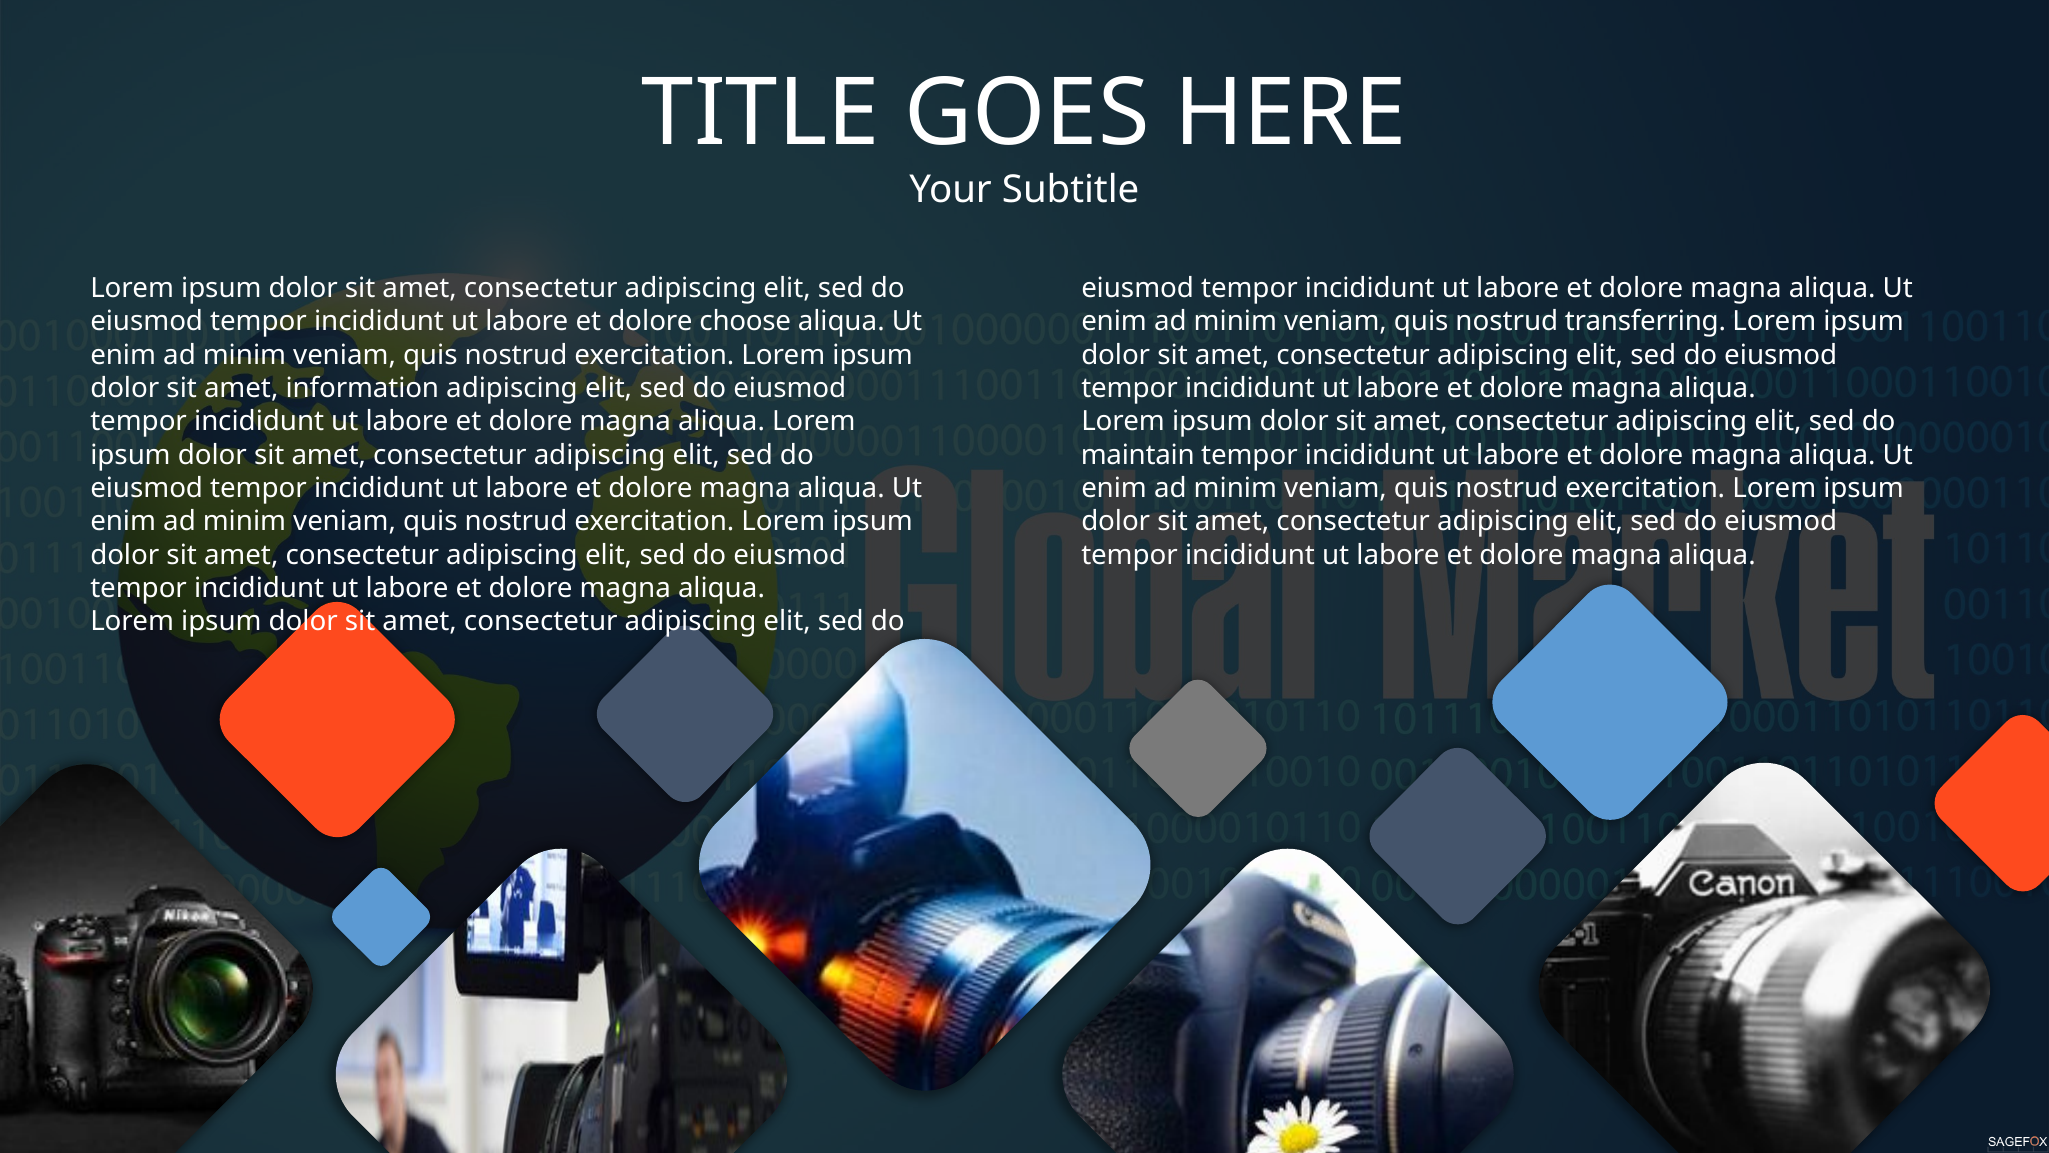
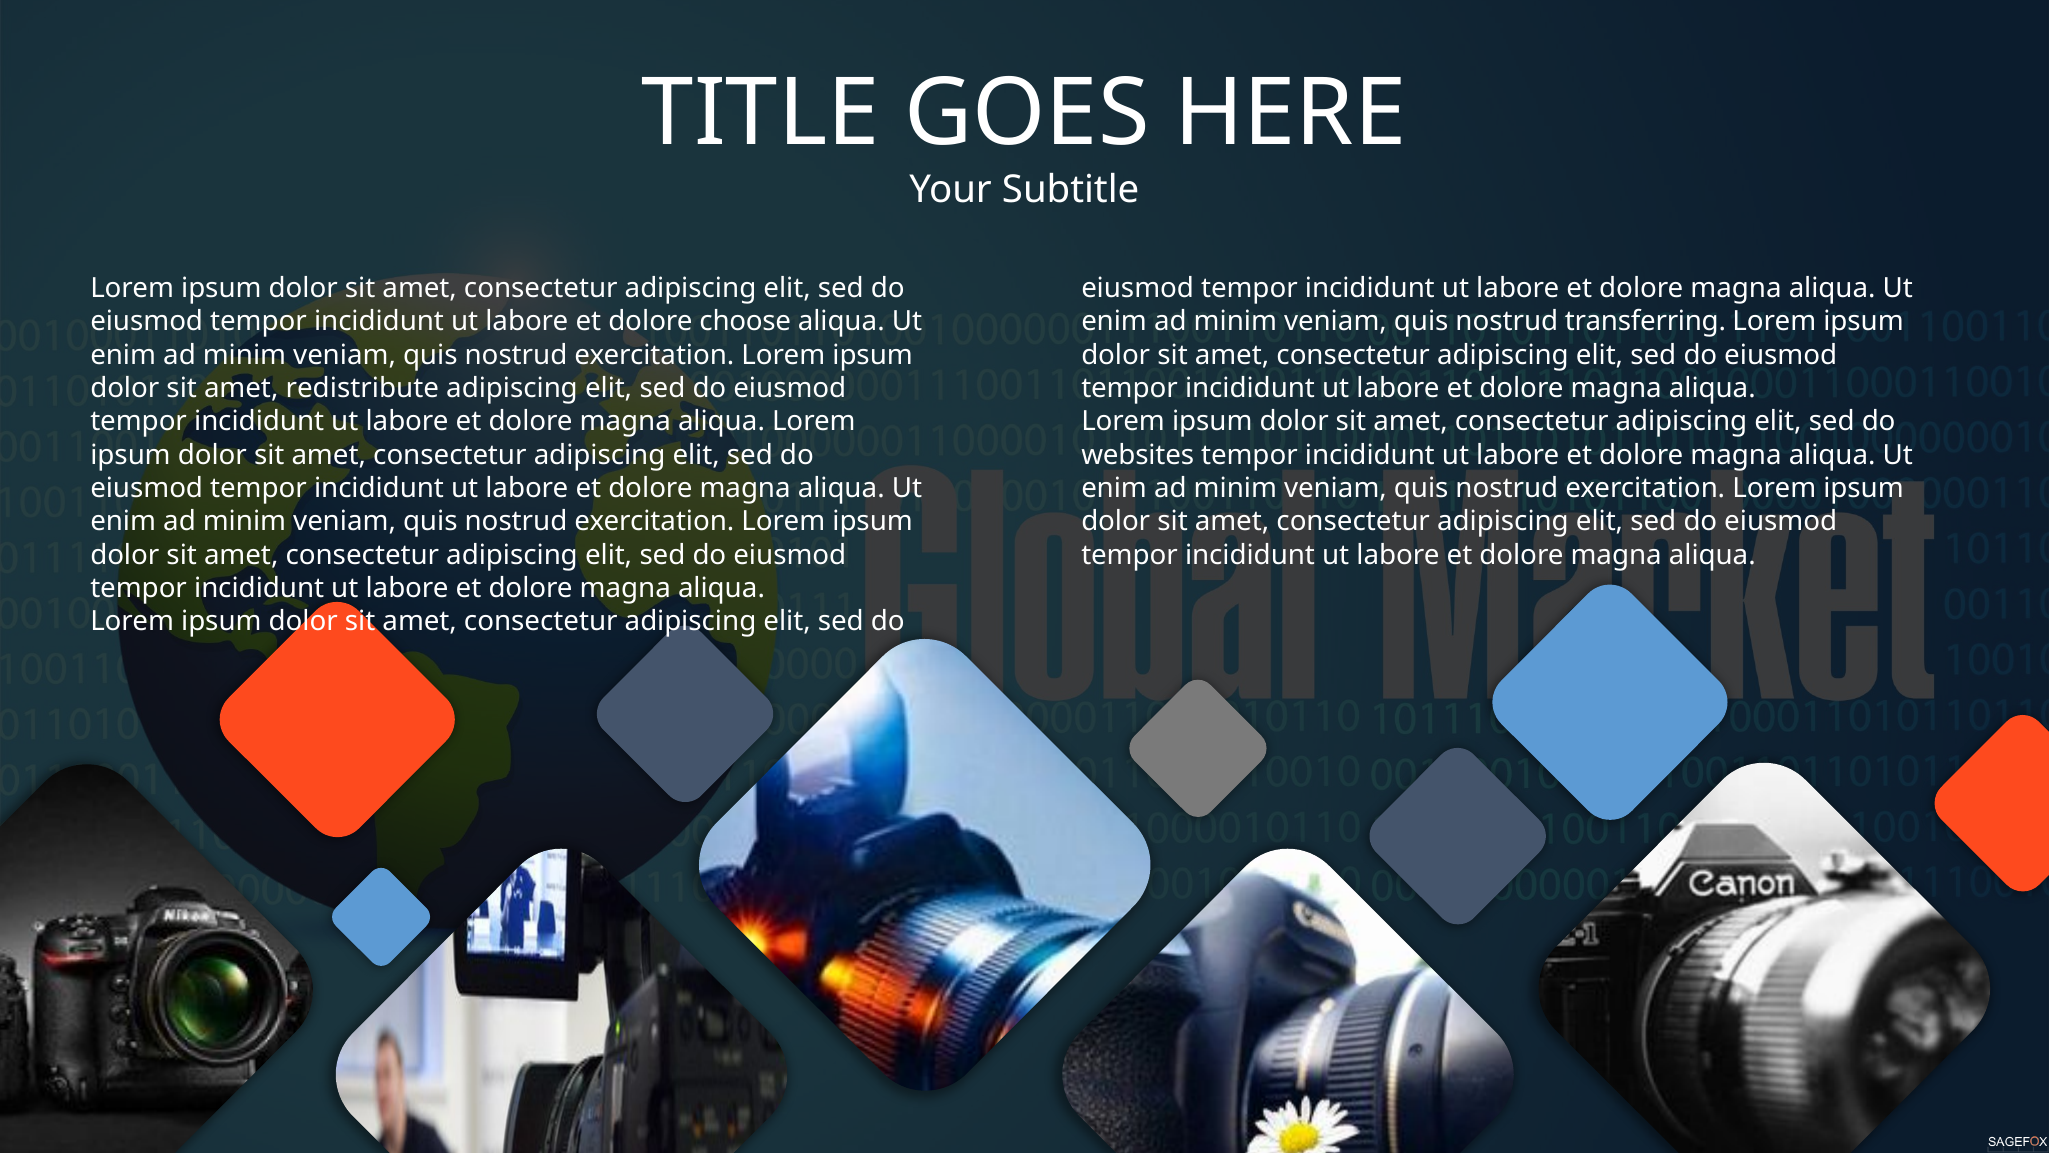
information: information -> redistribute
maintain: maintain -> websites
